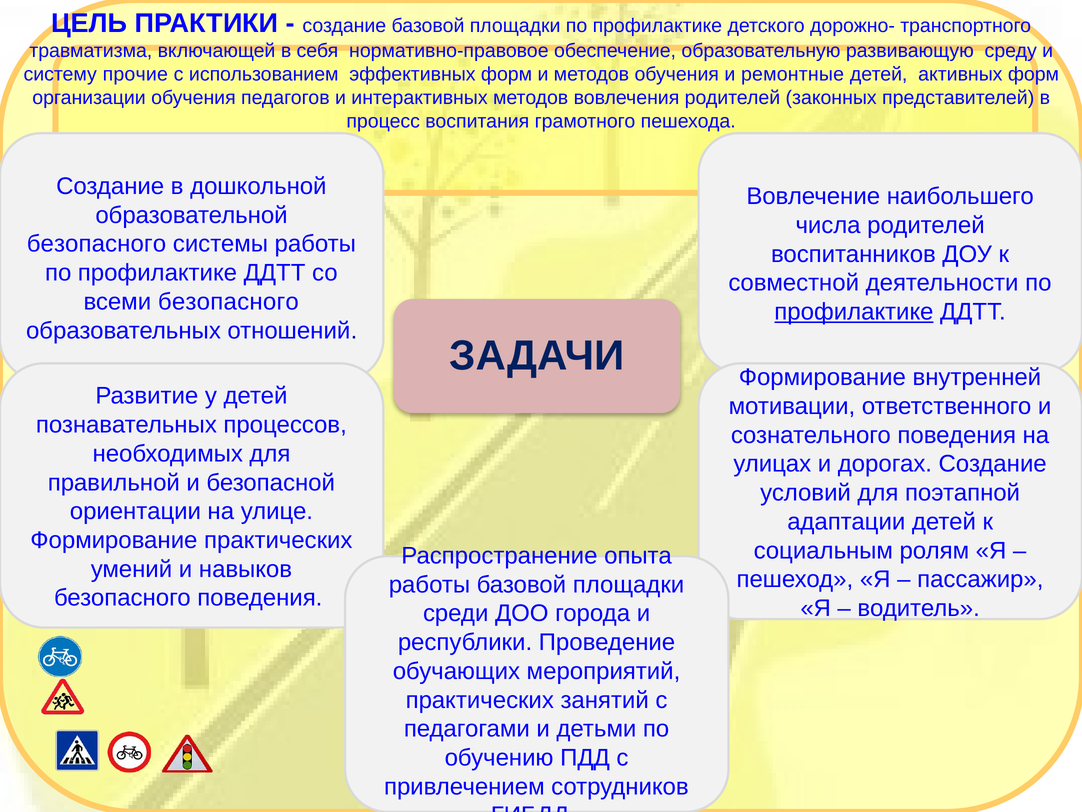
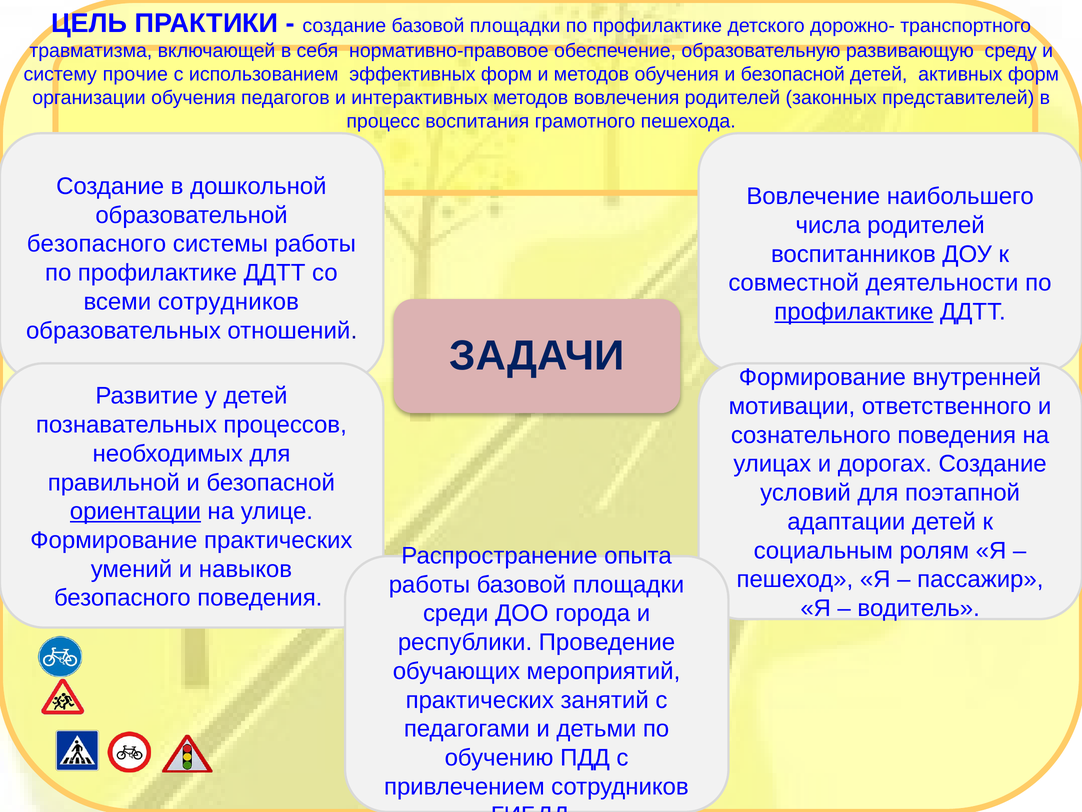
обучения и ремонтные: ремонтные -> безопасной
всеми безопасного: безопасного -> сотрудников
ориентации underline: none -> present
